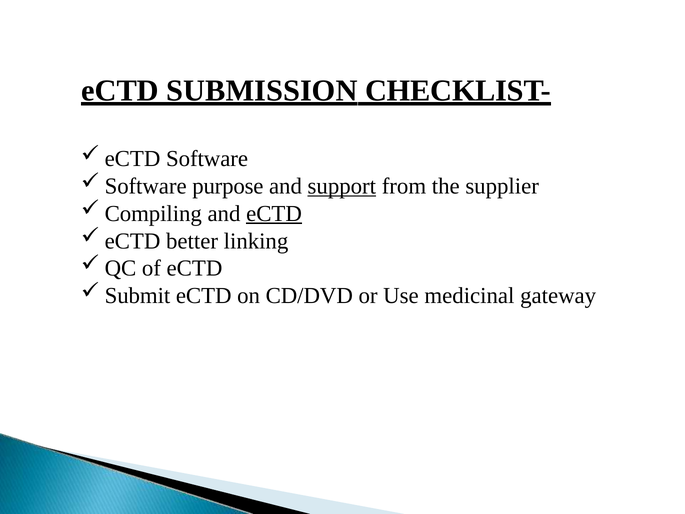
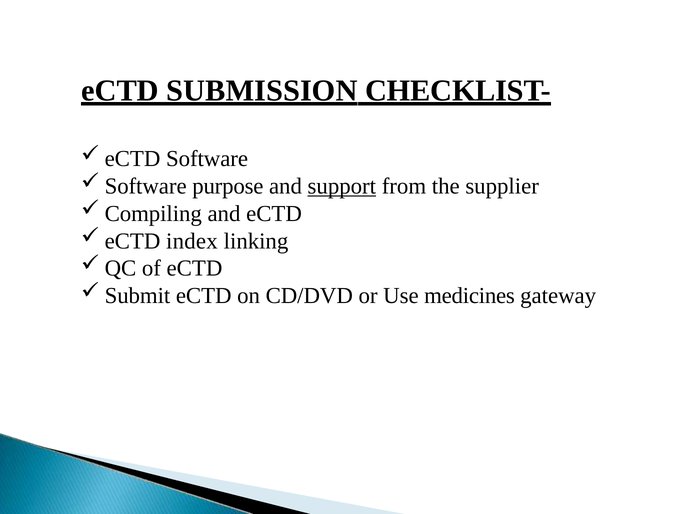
eCTD at (274, 213) underline: present -> none
better: better -> index
medicinal: medicinal -> medicines
